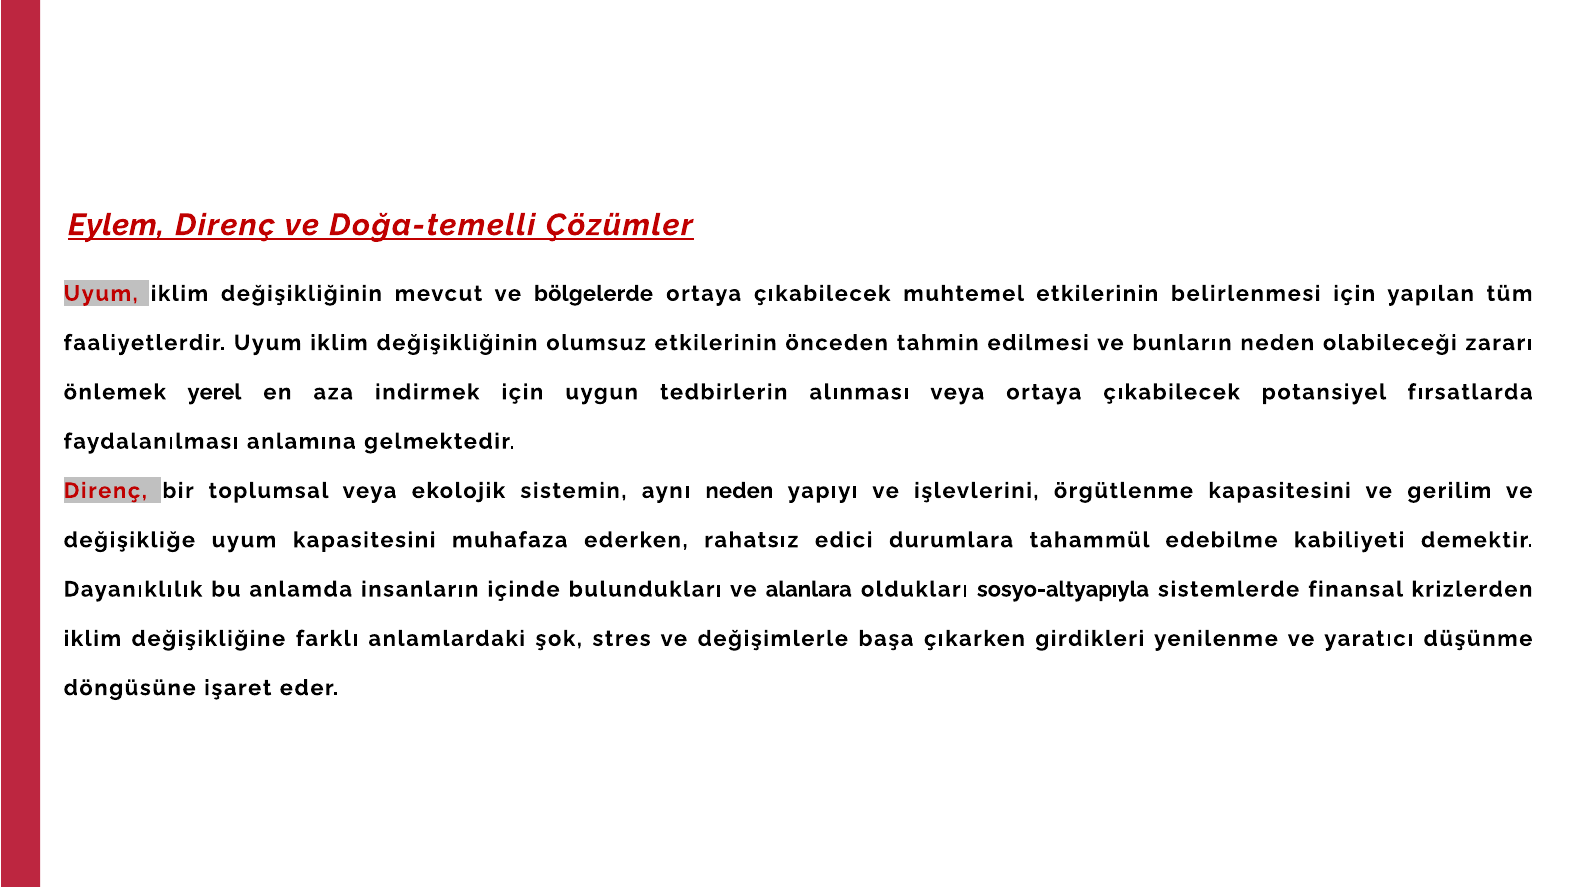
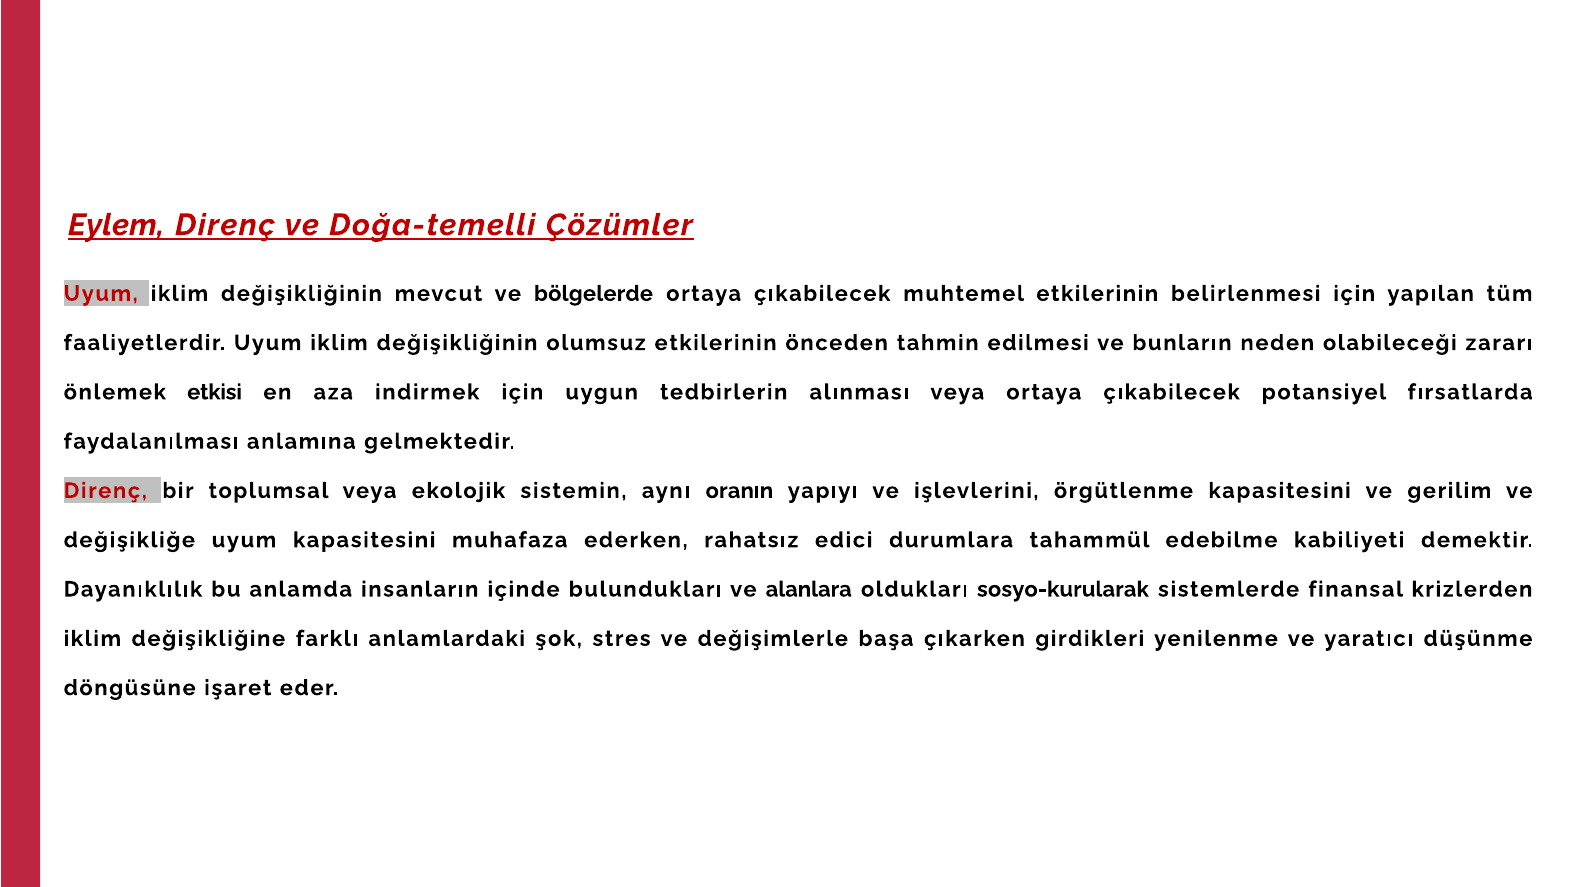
yerel: yerel -> etkisi
aynı neden: neden -> oranın
sosyo-altyapıyla: sosyo-altyapıyla -> sosyo-kurularak
